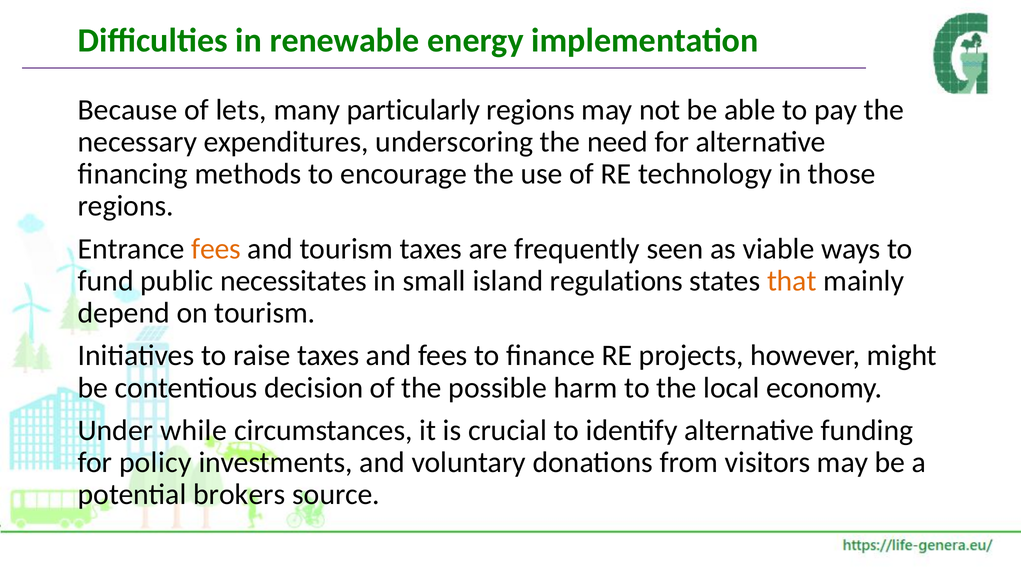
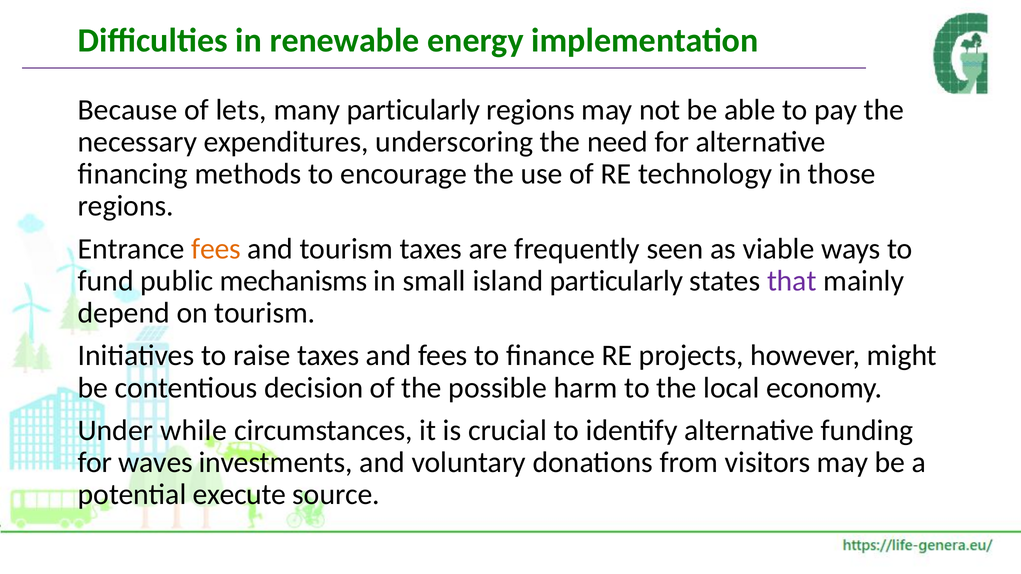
necessitates: necessitates -> mechanisms
island regulations: regulations -> particularly
that colour: orange -> purple
policy: policy -> waves
brokers: brokers -> execute
